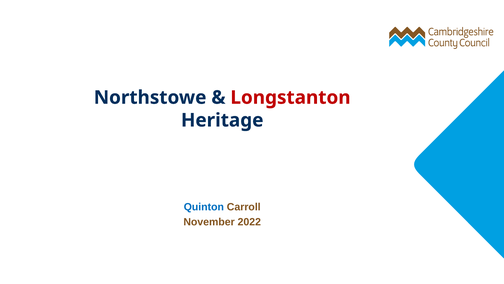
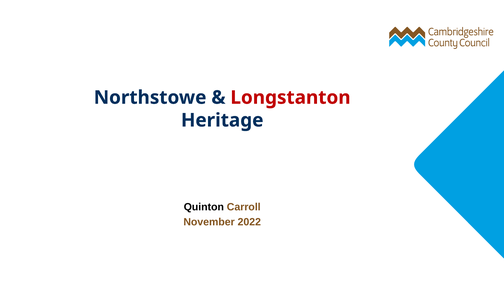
Quinton colour: blue -> black
